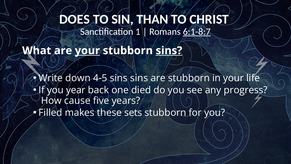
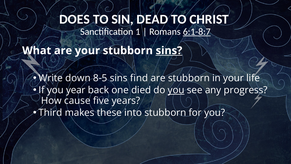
THAN: THAN -> DEAD
your at (87, 50) underline: present -> none
4-5: 4-5 -> 8-5
sins sins: sins -> find
you at (176, 90) underline: none -> present
Filled: Filled -> Third
sets: sets -> into
